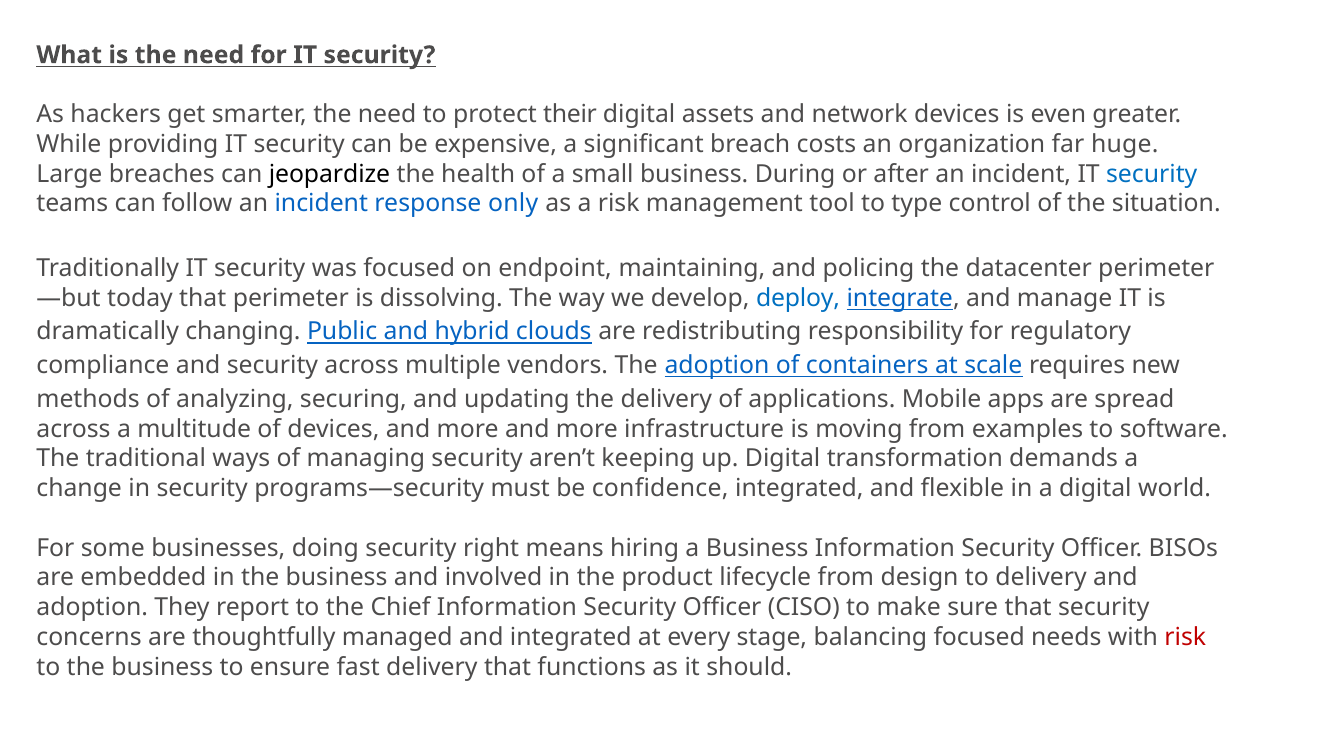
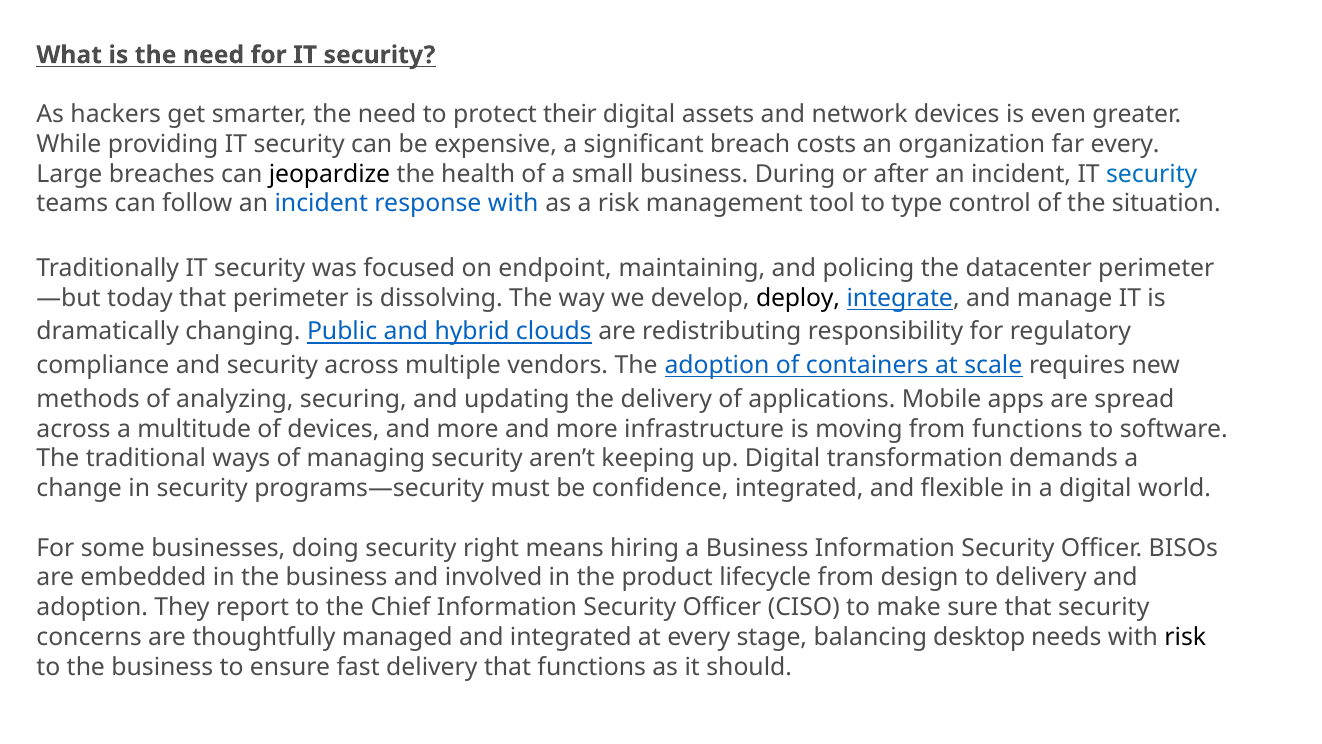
far huge: huge -> every
response only: only -> with
deploy colour: blue -> black
from examples: examples -> functions
balancing focused: focused -> desktop
risk at (1185, 637) colour: red -> black
